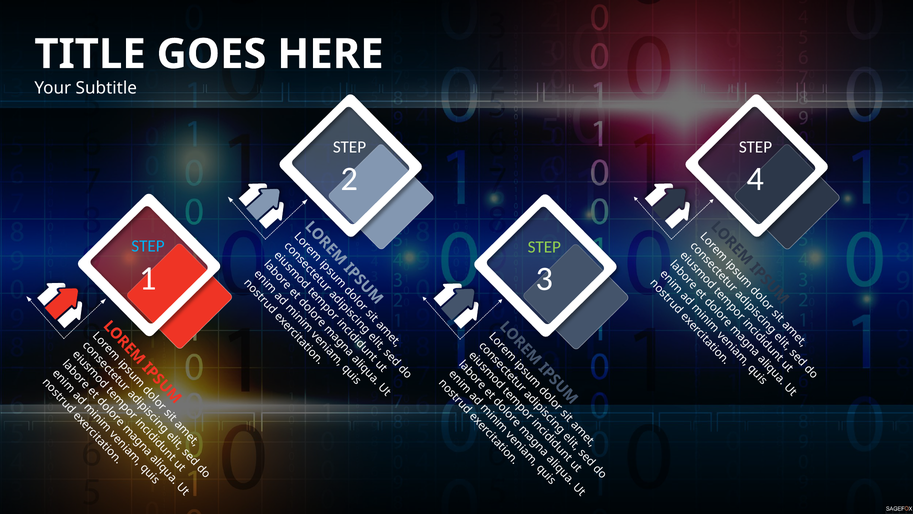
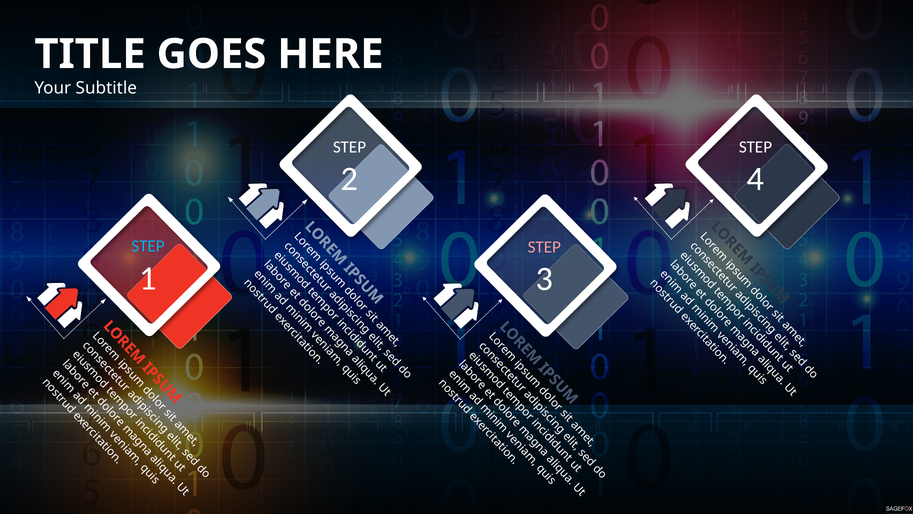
STEP at (544, 247) colour: light green -> pink
